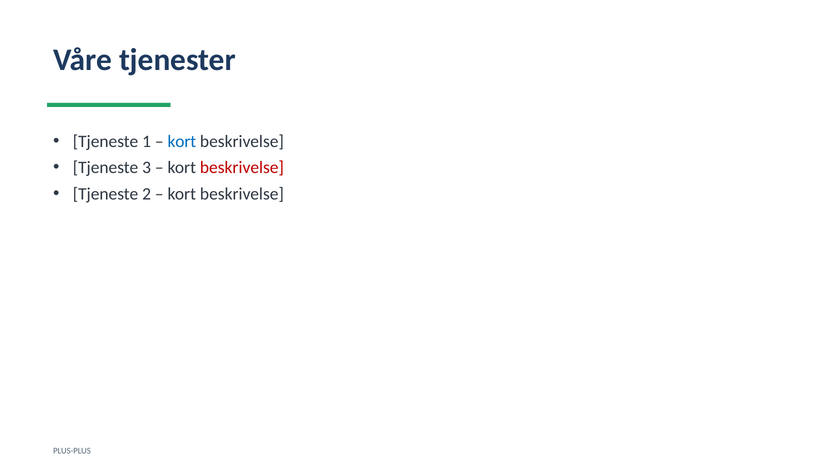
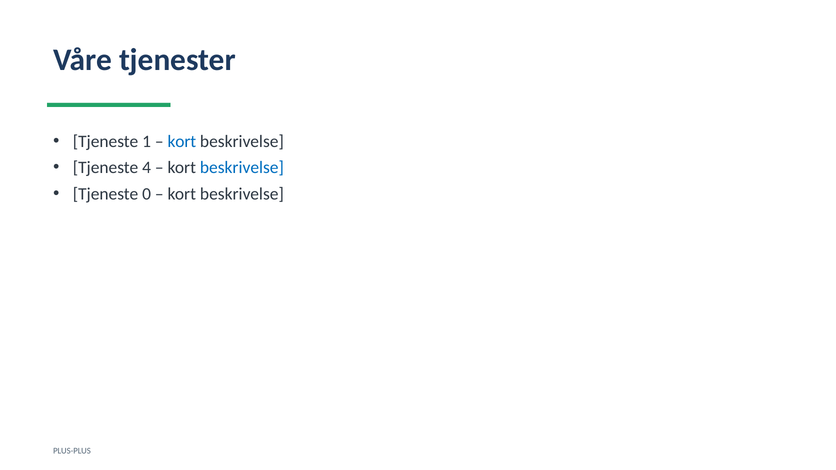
3: 3 -> 4
beskrivelse at (242, 168) colour: red -> blue
2: 2 -> 0
